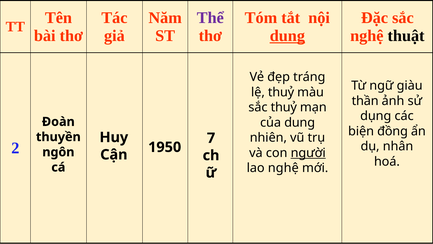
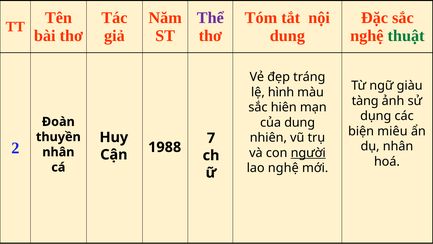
dung at (287, 36) underline: present -> none
thuật colour: black -> green
lệ thuỷ: thuỷ -> hình
thần: thần -> tàng
sắc thuỷ: thuỷ -> hiên
đồng: đồng -> miêu
1950: 1950 -> 1988
ngôn at (58, 152): ngôn -> nhân
